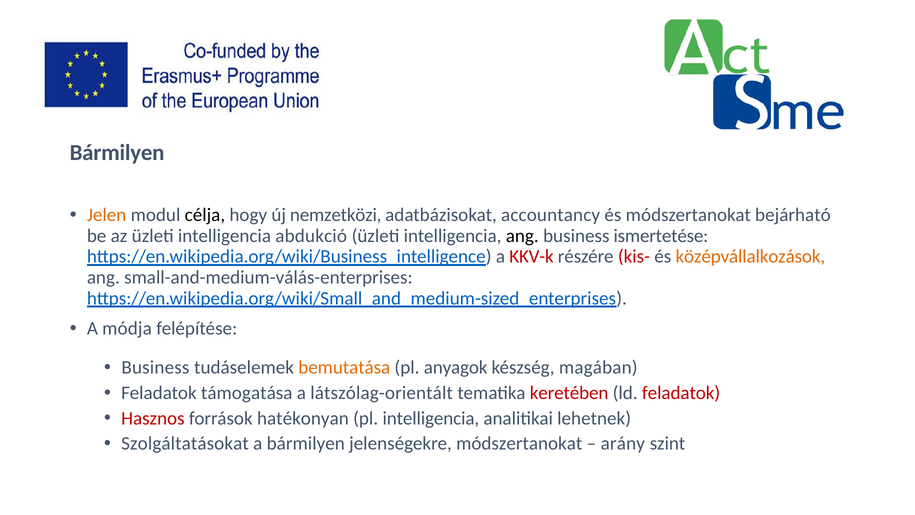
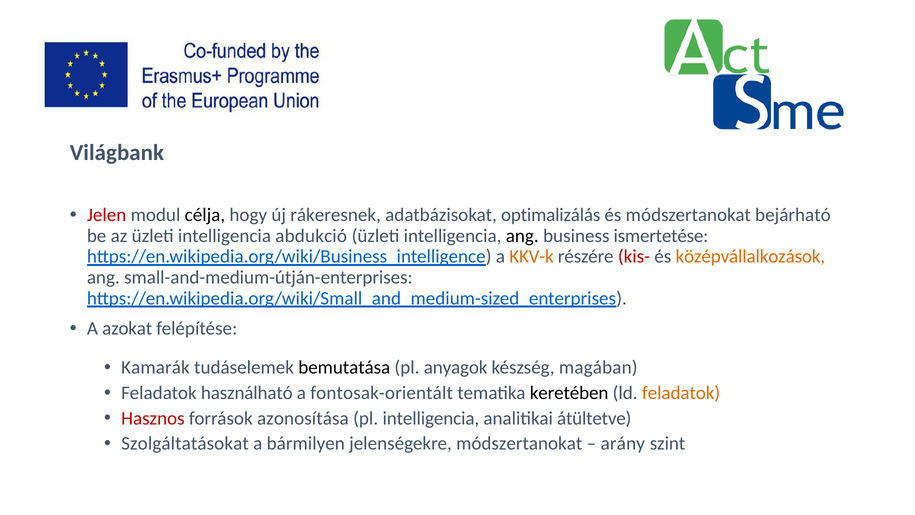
Bármilyen at (117, 153): Bármilyen -> Világbank
Jelen colour: orange -> red
nemzetközi: nemzetközi -> rákeresnek
accountancy: accountancy -> optimalizálás
KKV-k colour: red -> orange
small-and-medium-válás-enterprises: small-and-medium-válás-enterprises -> small-and-medium-útján-enterprises
módja: módja -> azokat
Business at (155, 367): Business -> Kamarák
bemutatása colour: orange -> black
támogatása: támogatása -> használható
látszólag-orientált: látszólag-orientált -> fontosak-orientált
keretében colour: red -> black
feladatok at (681, 393) colour: red -> orange
hatékonyan: hatékonyan -> azonosítása
lehetnek: lehetnek -> átültetve
